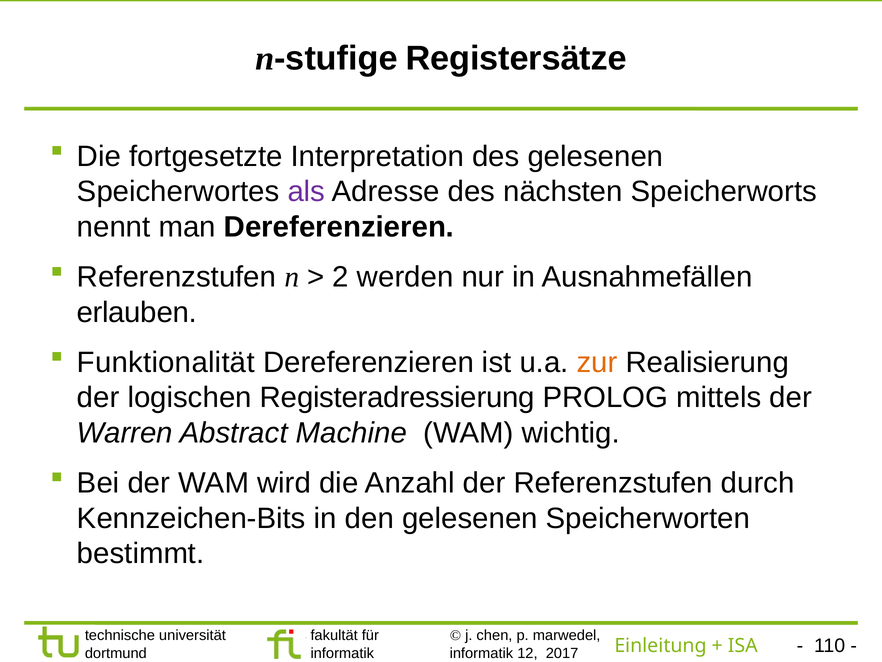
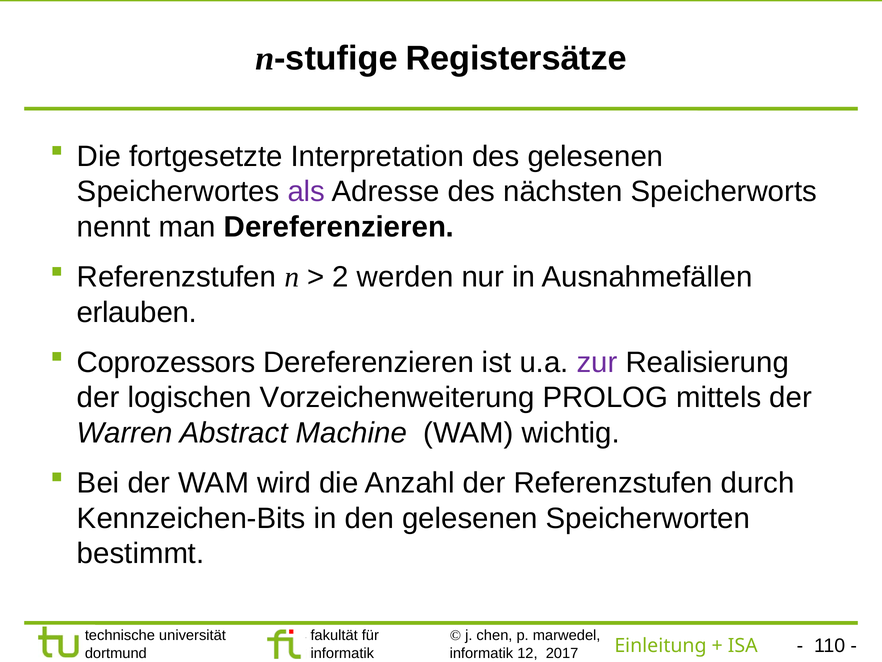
Funktionalität: Funktionalität -> Coprozessors
zur colour: orange -> purple
Registeradressierung: Registeradressierung -> Vorzeichenweiterung
